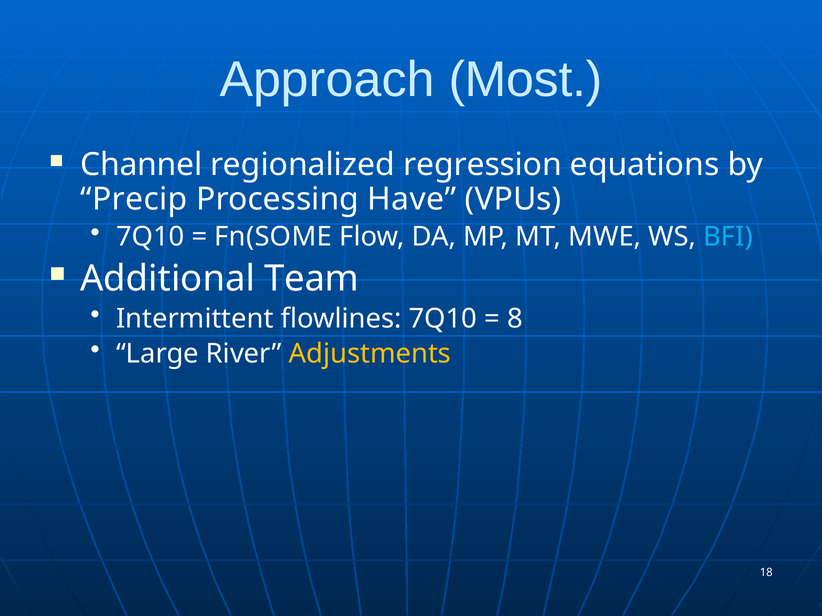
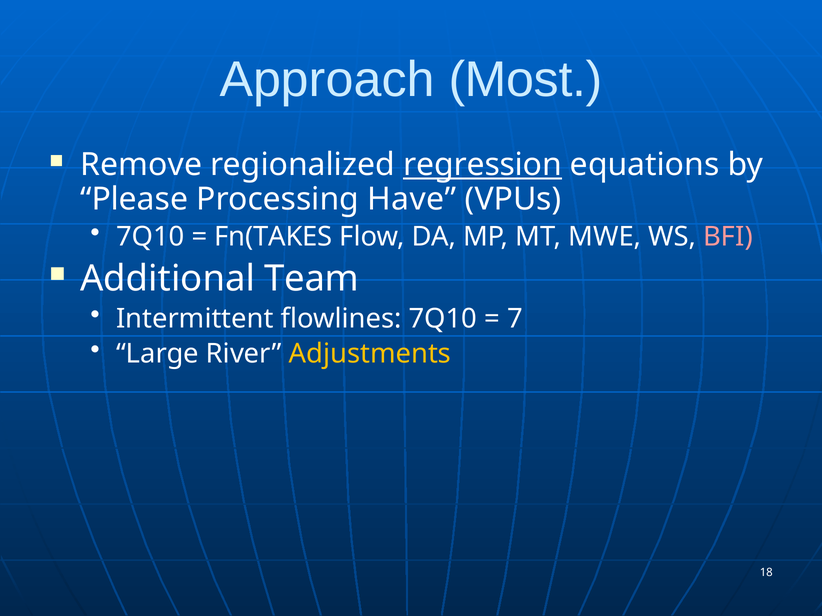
Channel: Channel -> Remove
regression underline: none -> present
Precip: Precip -> Please
Fn(SOME: Fn(SOME -> Fn(TAKES
BFI colour: light blue -> pink
8: 8 -> 7
